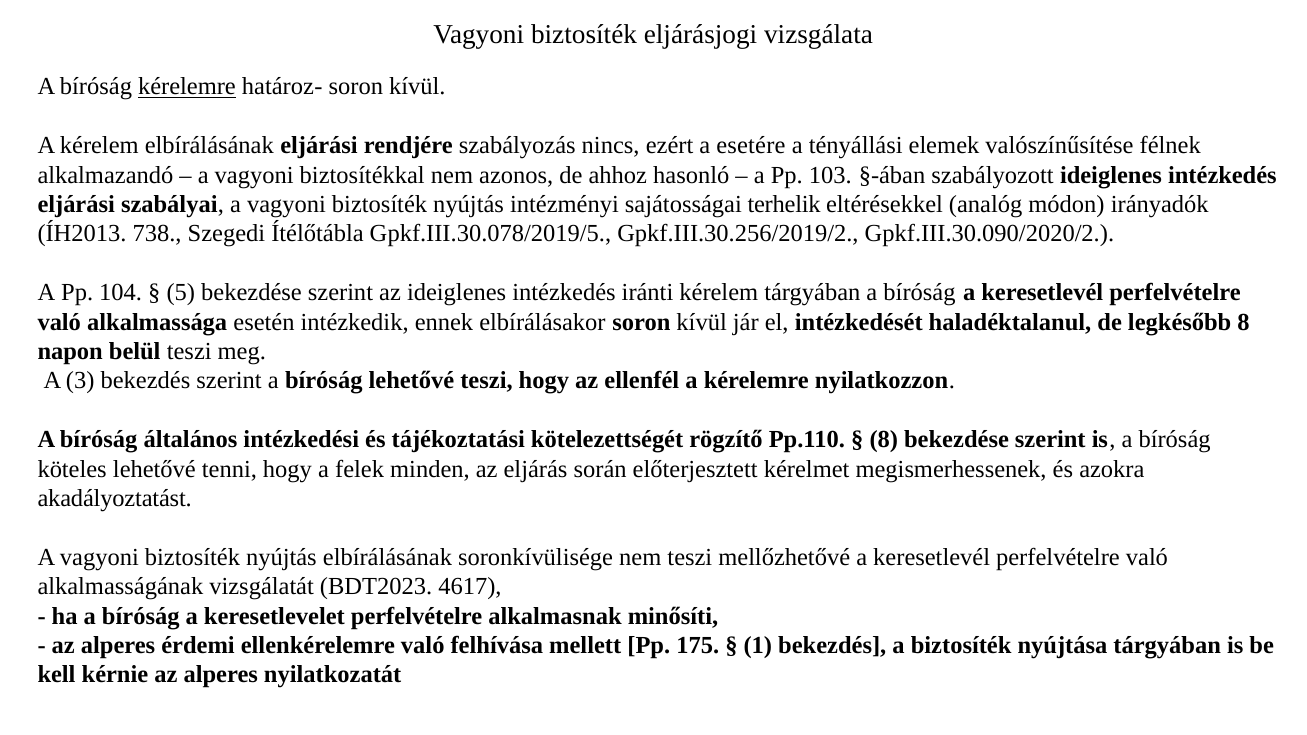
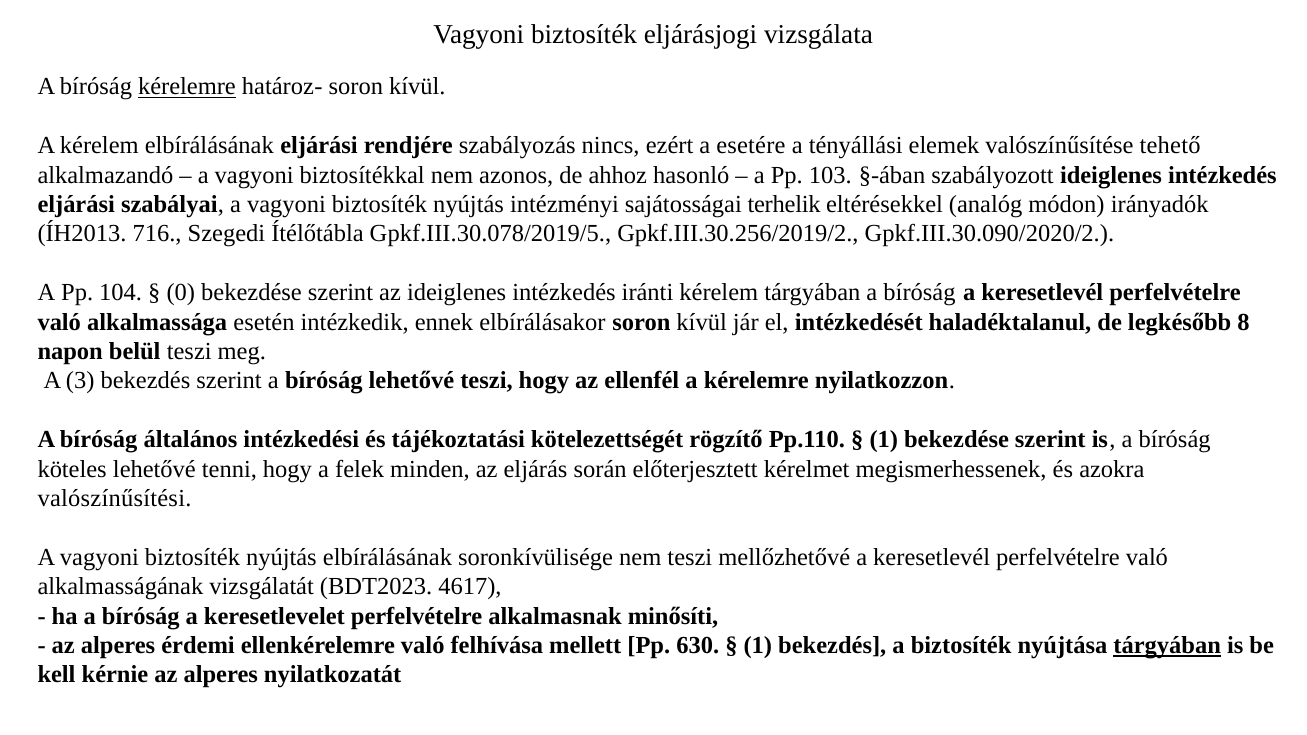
félnek: félnek -> tehető
738: 738 -> 716
5: 5 -> 0
8 at (884, 440): 8 -> 1
akadályoztatást: akadályoztatást -> valószínűsítési
175: 175 -> 630
tárgyában at (1167, 646) underline: none -> present
